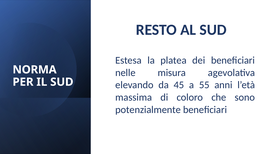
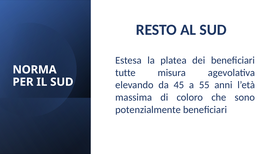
nelle: nelle -> tutte
